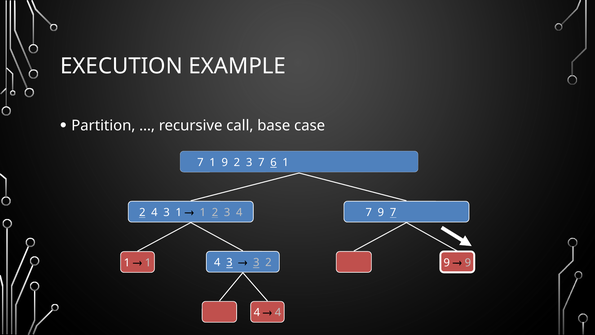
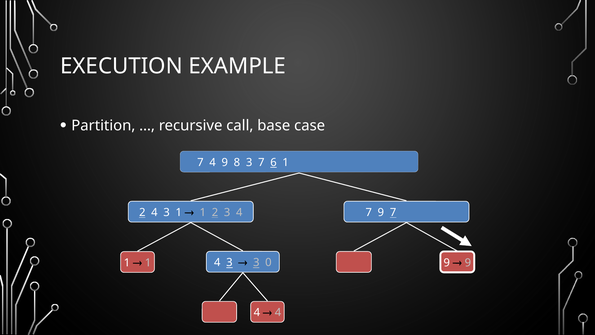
7 1: 1 -> 4
9 2: 2 -> 8
3 2: 2 -> 0
